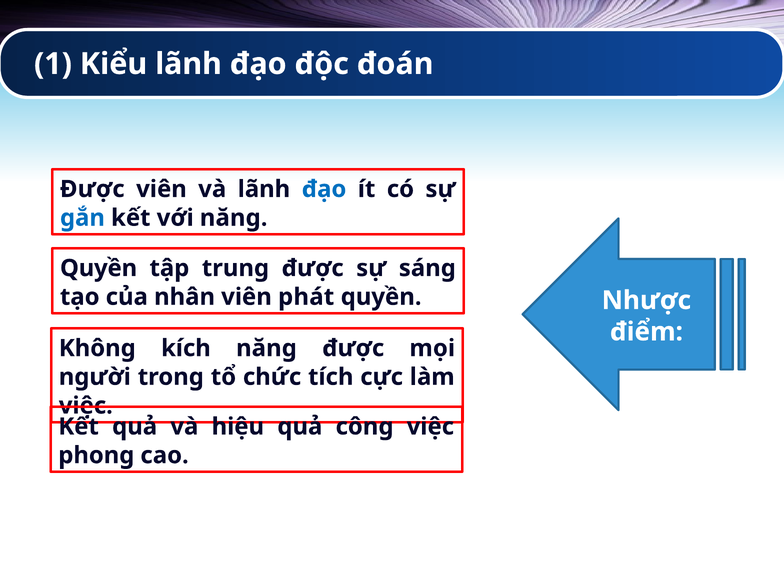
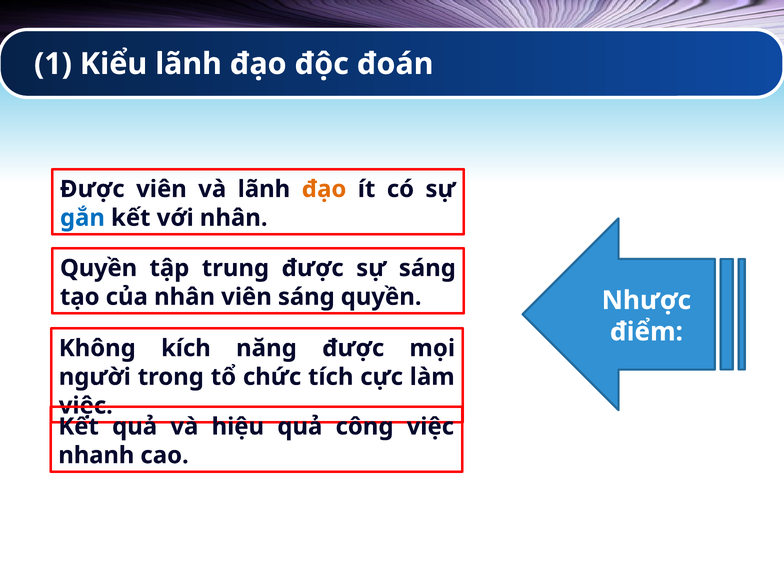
đạo at (324, 189) colour: blue -> orange
với năng: năng -> nhân
viên phát: phát -> sáng
phong: phong -> nhanh
